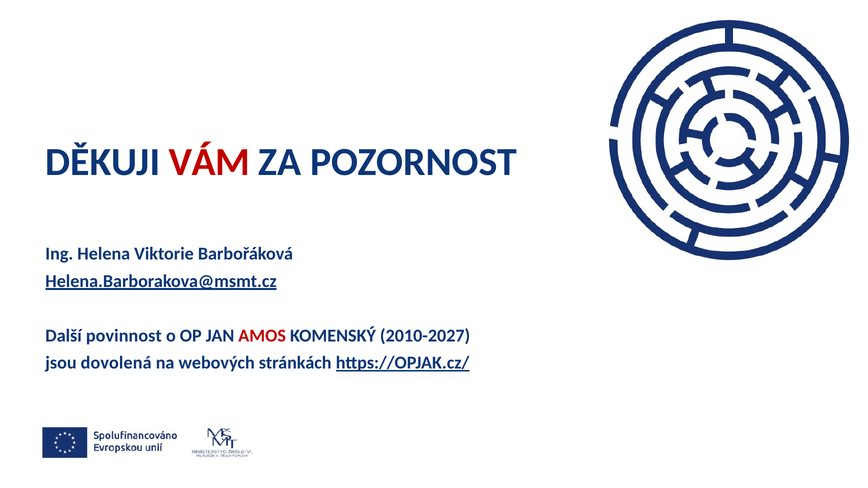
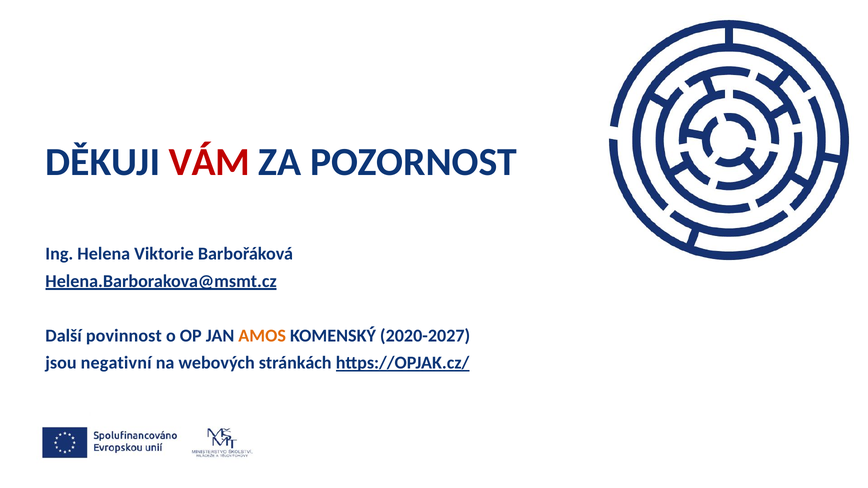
AMOS colour: red -> orange
2010-2027: 2010-2027 -> 2020-2027
dovolená: dovolená -> negativní
